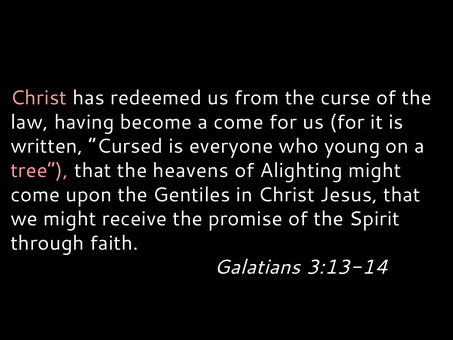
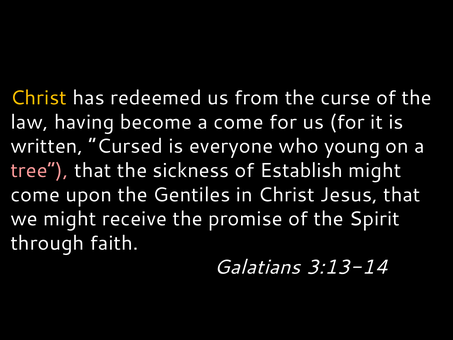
Christ at (39, 98) colour: pink -> yellow
heavens: heavens -> sickness
Alighting: Alighting -> Establish
